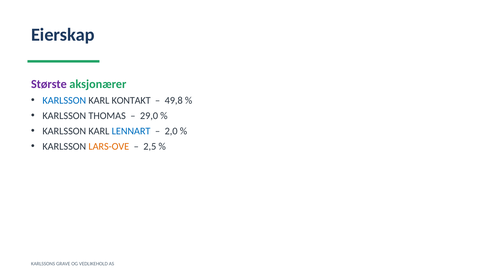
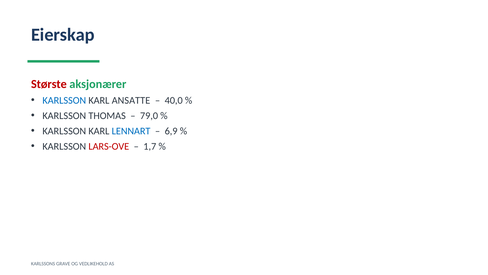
Største colour: purple -> red
KONTAKT: KONTAKT -> ANSATTE
49,8: 49,8 -> 40,0
29,0: 29,0 -> 79,0
2,0: 2,0 -> 6,9
LARS-OVE colour: orange -> red
2,5: 2,5 -> 1,7
